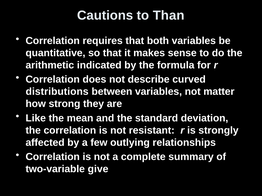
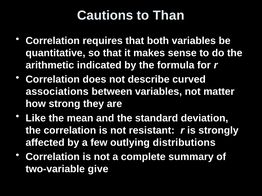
distributions: distributions -> associations
relationships: relationships -> distributions
